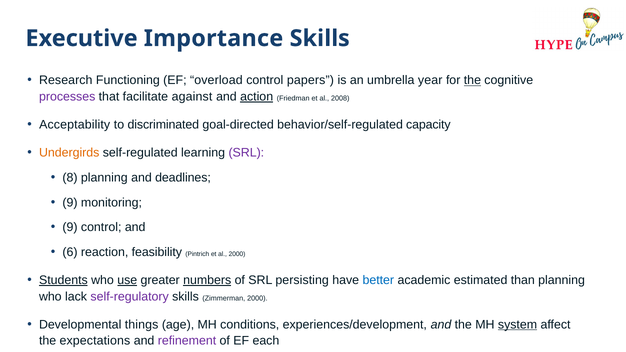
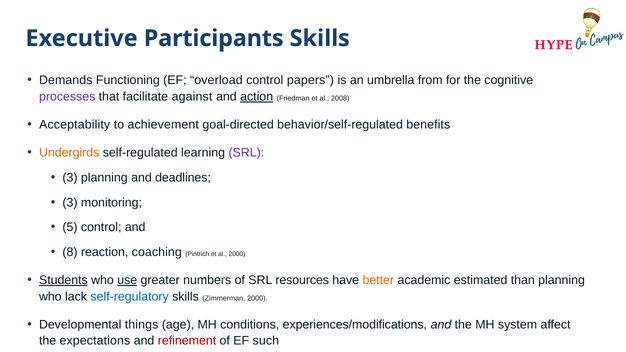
Importance: Importance -> Participants
Research: Research -> Demands
year: year -> from
the at (472, 80) underline: present -> none
discriminated: discriminated -> achievement
capacity: capacity -> benefits
8 at (70, 178): 8 -> 3
9 at (70, 203): 9 -> 3
9 at (70, 227): 9 -> 5
6: 6 -> 8
feasibility: feasibility -> coaching
numbers underline: present -> none
persisting: persisting -> resources
better colour: blue -> orange
self-regulatory colour: purple -> blue
experiences/development: experiences/development -> experiences/modifications
system underline: present -> none
refinement colour: purple -> red
each: each -> such
